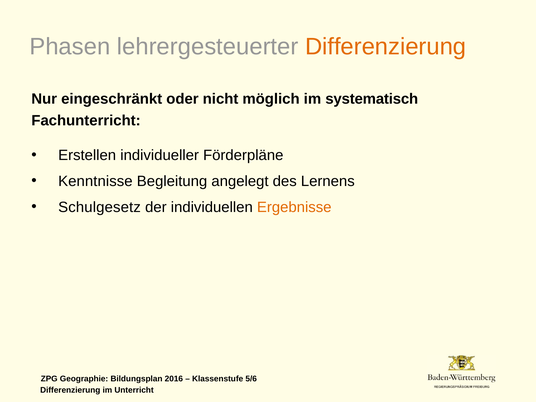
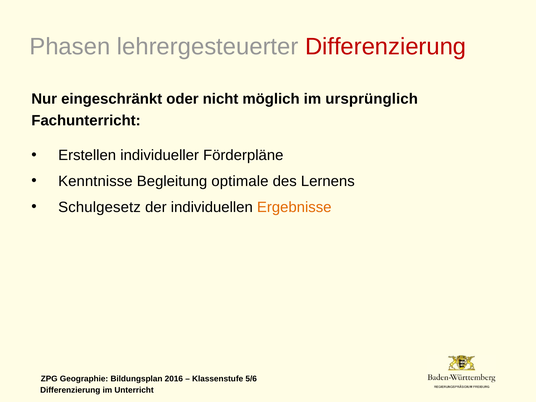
Differenzierung at (386, 47) colour: orange -> red
systematisch: systematisch -> ursprünglich
angelegt: angelegt -> optimale
